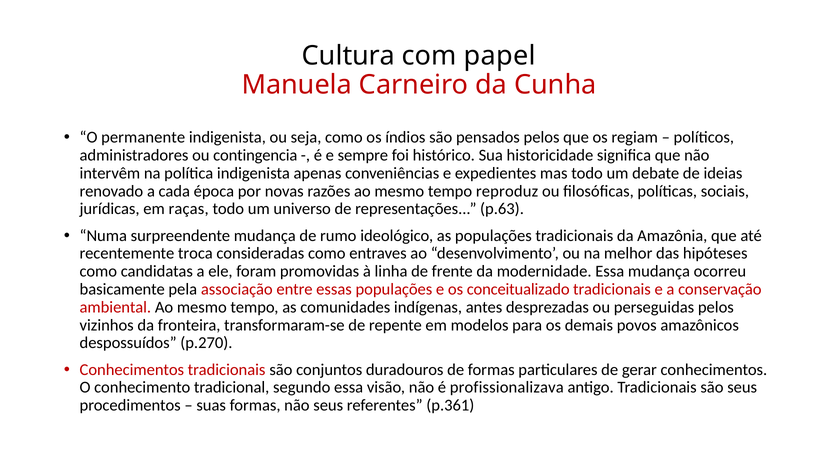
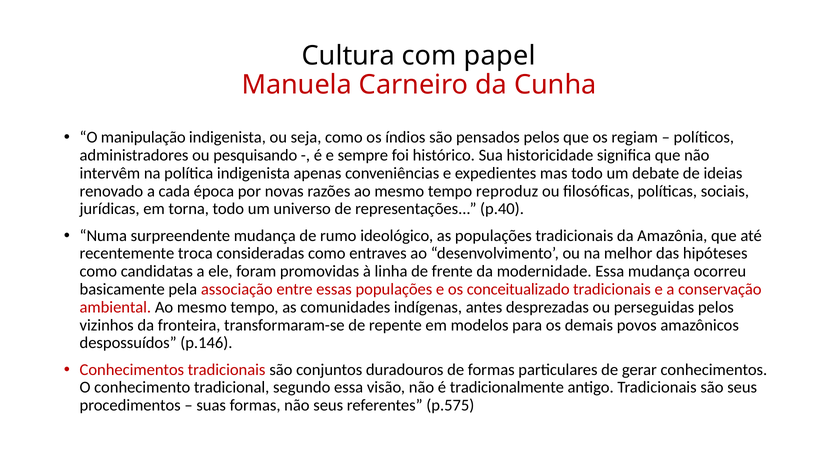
permanente: permanente -> manipulação
contingencia: contingencia -> pesquisando
raças: raças -> torna
p.63: p.63 -> p.40
p.270: p.270 -> p.146
profissionalizava: profissionalizava -> tradicionalmente
p.361: p.361 -> p.575
